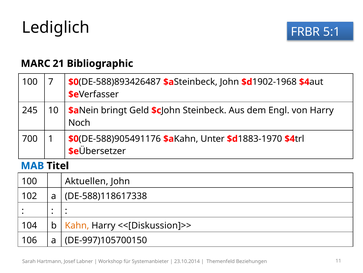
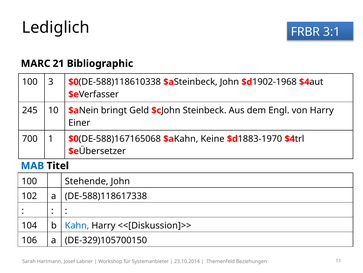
5:1: 5:1 -> 3:1
7: 7 -> 3
DE-588)893426487: DE-588)893426487 -> DE-588)118610338
Noch: Noch -> Einer
DE-588)905491176: DE-588)905491176 -> DE-588)167165068
Unter: Unter -> Keine
Aktuellen: Aktuellen -> Stehende
Kahn at (77, 225) colour: orange -> blue
DE-997)105700150: DE-997)105700150 -> DE-329)105700150
